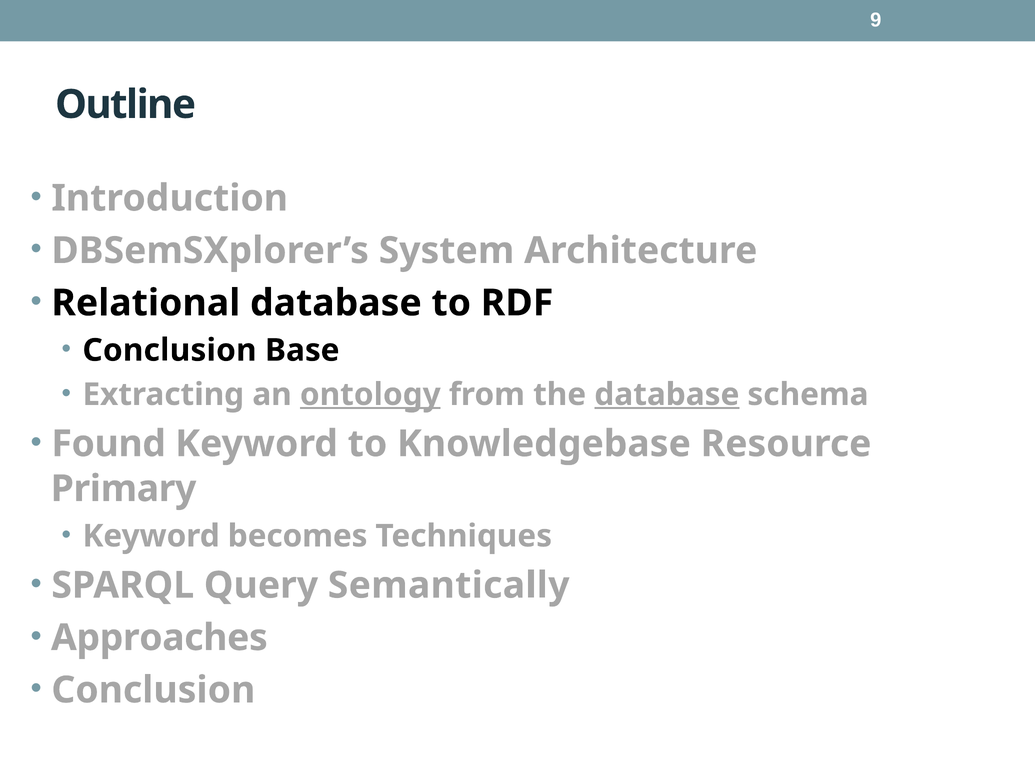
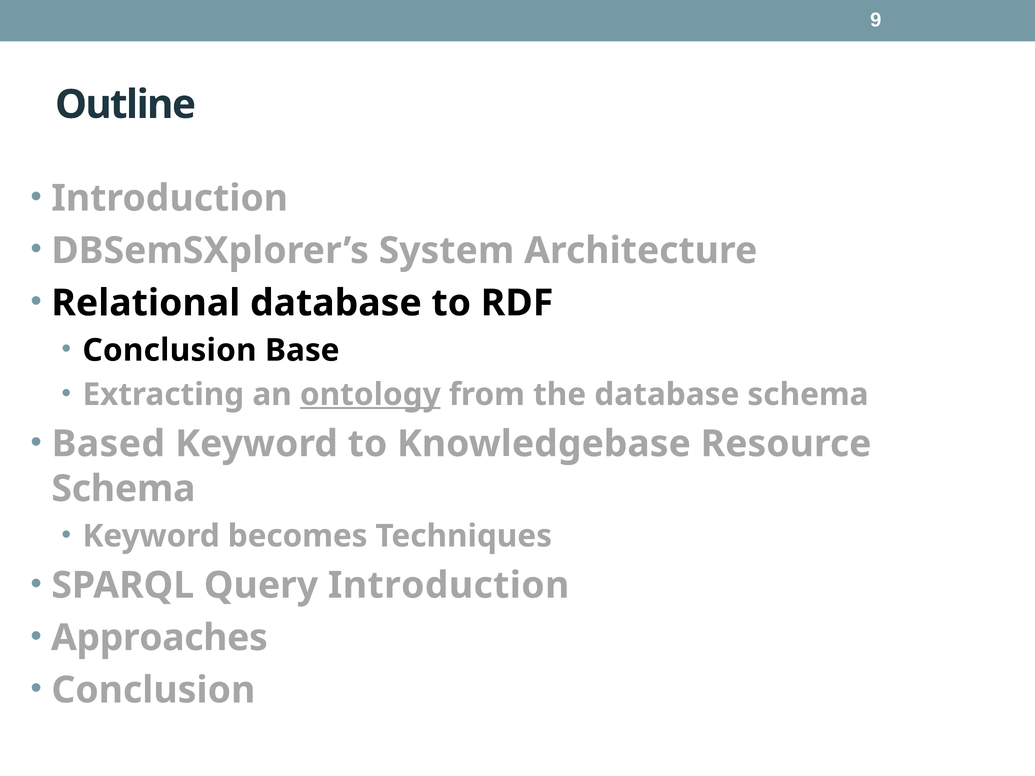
database at (667, 395) underline: present -> none
Found: Found -> Based
Primary at (124, 489): Primary -> Schema
Query Semantically: Semantically -> Introduction
